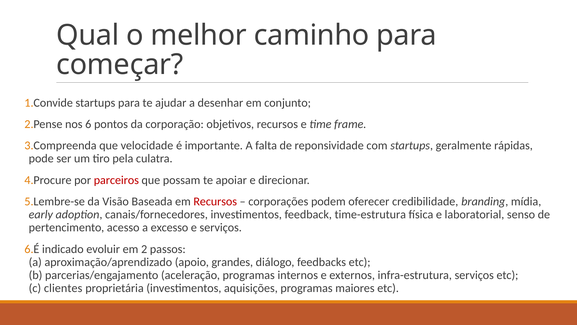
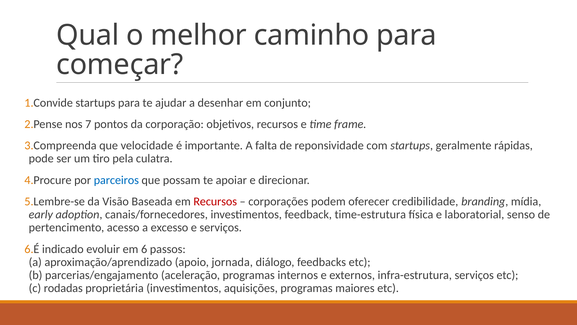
6: 6 -> 7
parceiros colour: red -> blue
2: 2 -> 6
grandes: grandes -> jornada
clientes: clientes -> rodadas
